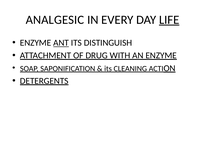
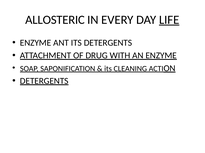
ANALGESIC: ANALGESIC -> ALLOSTERIC
ANT underline: present -> none
ITS DISTINGUISH: DISTINGUISH -> DETERGENTS
